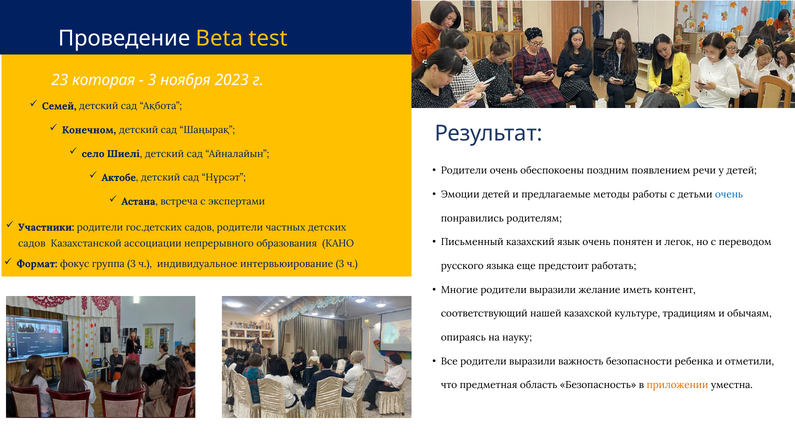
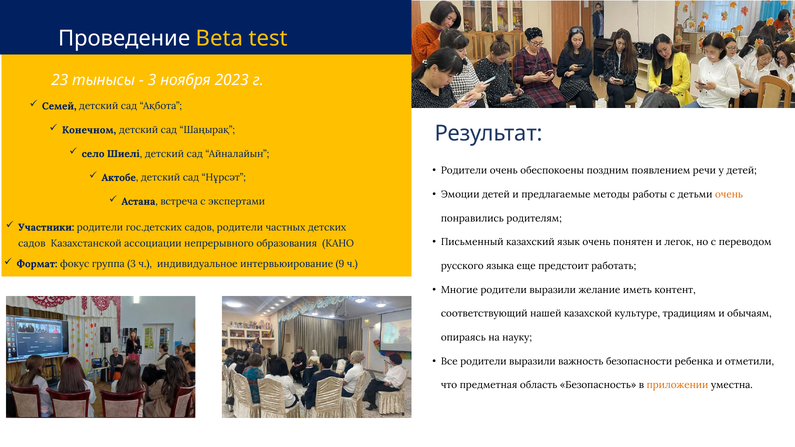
которая: которая -> тынысы
очень at (729, 195) colour: blue -> orange
интервьюирование 3: 3 -> 9
